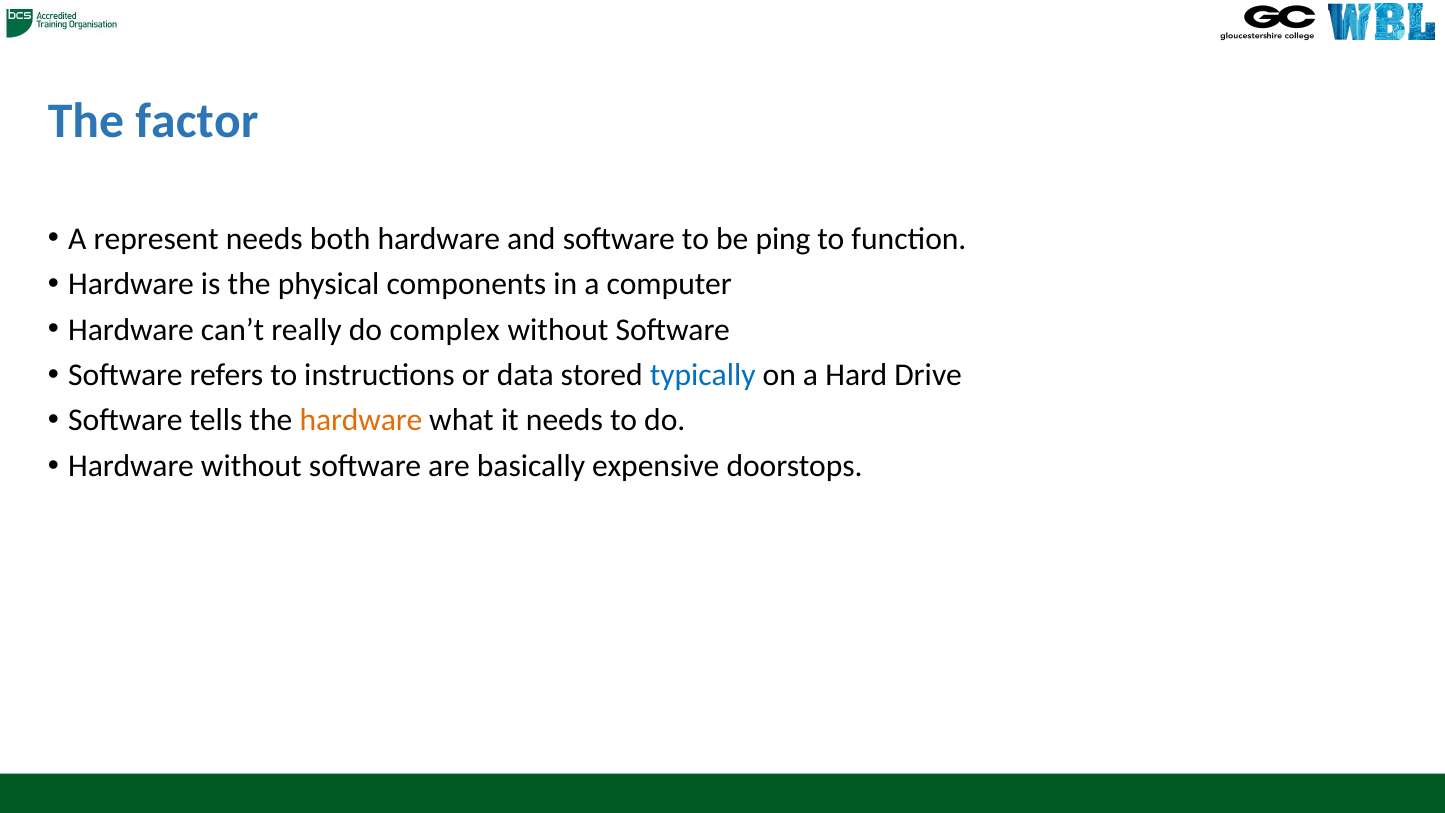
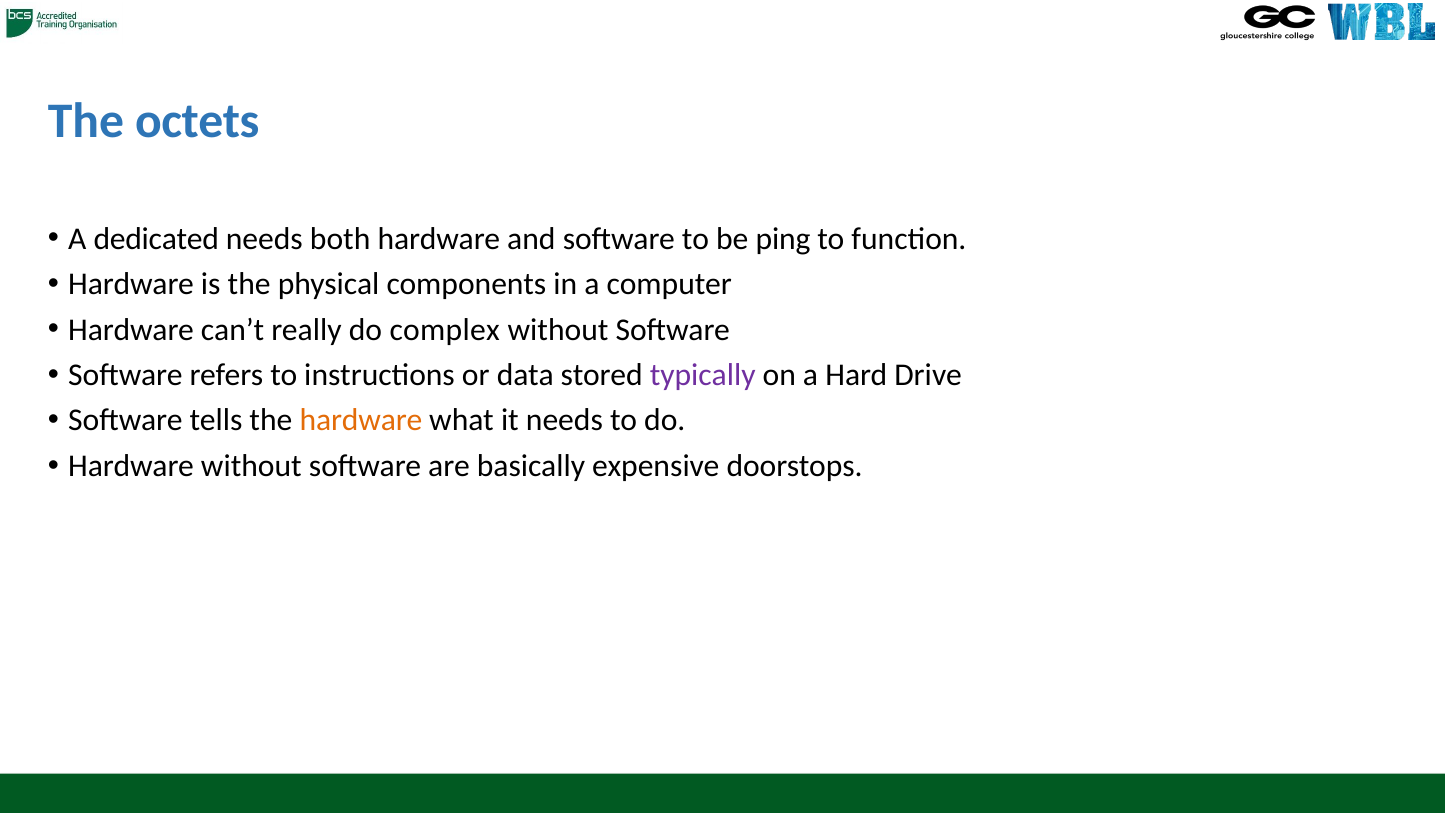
factor: factor -> octets
represent: represent -> dedicated
typically colour: blue -> purple
